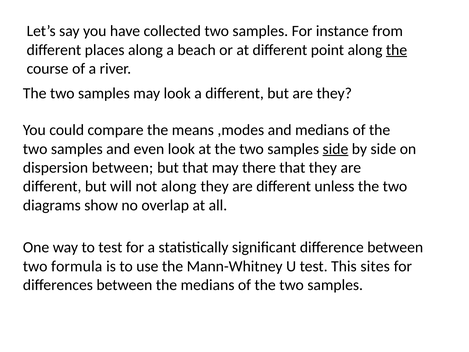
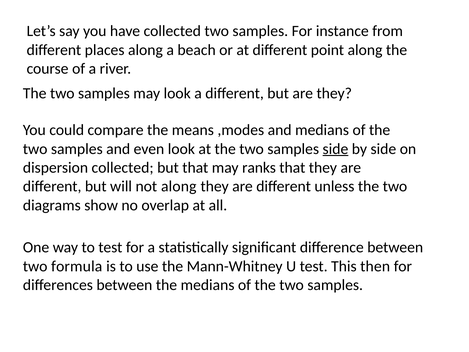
the at (397, 50) underline: present -> none
dispersion between: between -> collected
there: there -> ranks
sites: sites -> then
